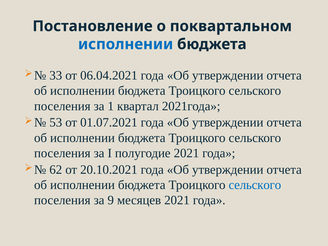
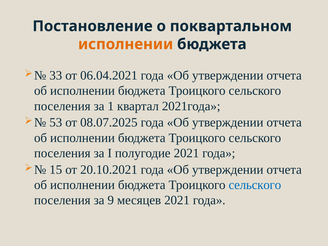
исполнении at (126, 44) colour: blue -> orange
01.07.2021: 01.07.2021 -> 08.07.2025
62: 62 -> 15
